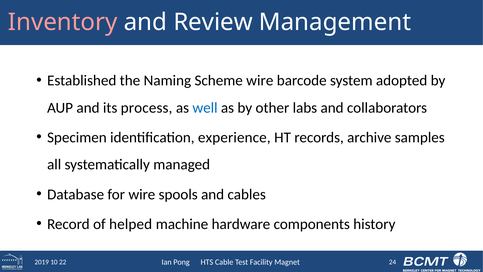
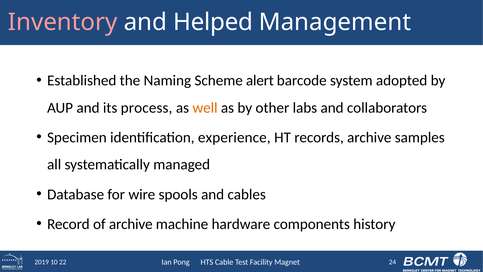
Review: Review -> Helped
Scheme wire: wire -> alert
well colour: blue -> orange
of helped: helped -> archive
